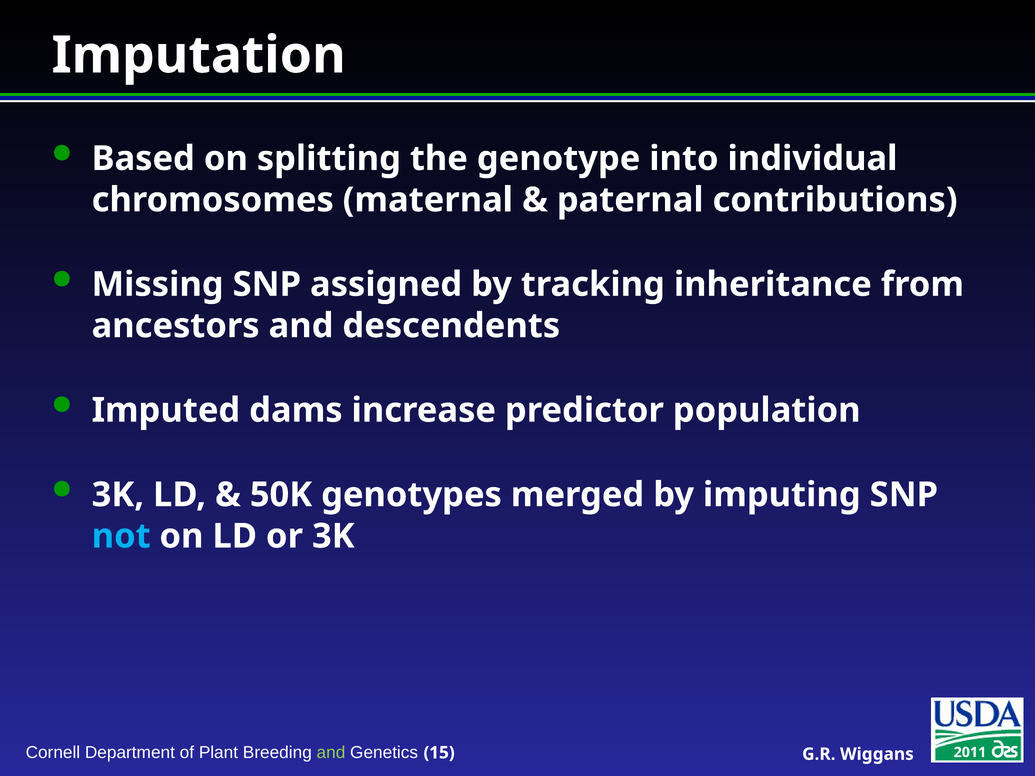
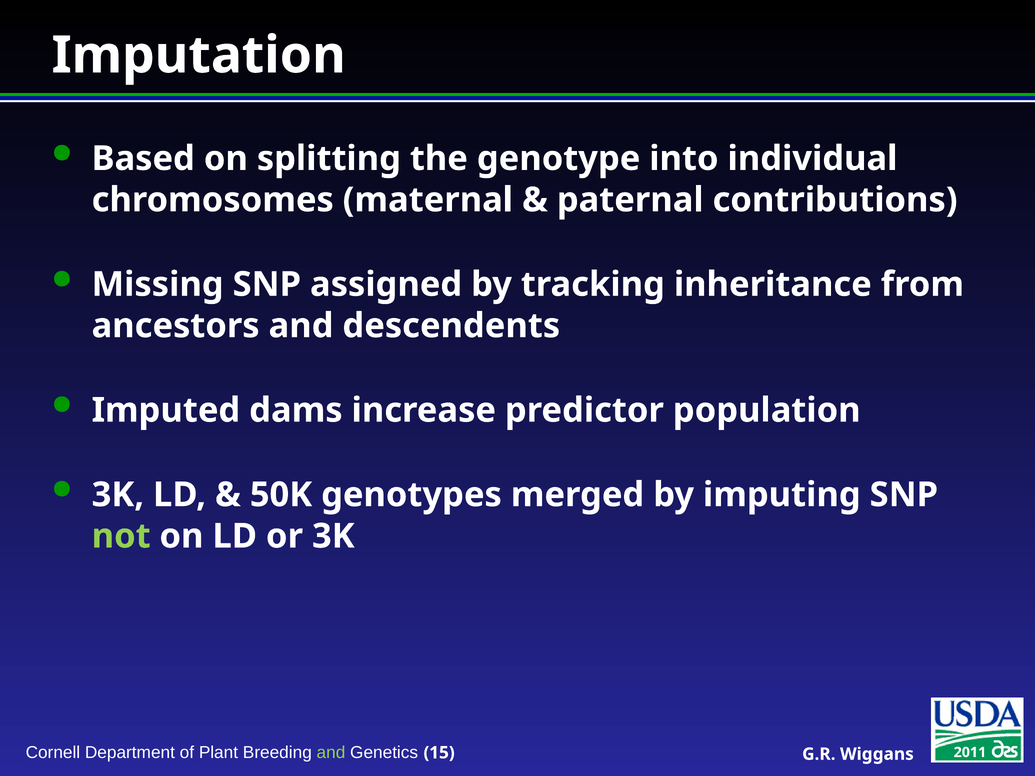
not colour: light blue -> light green
